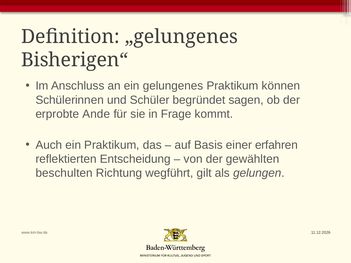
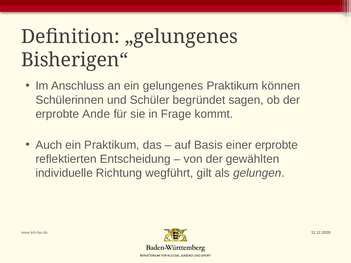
einer erfahren: erfahren -> erprobte
beschulten: beschulten -> individuelle
